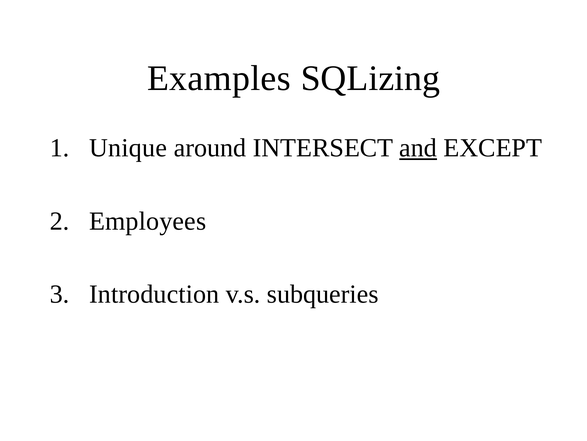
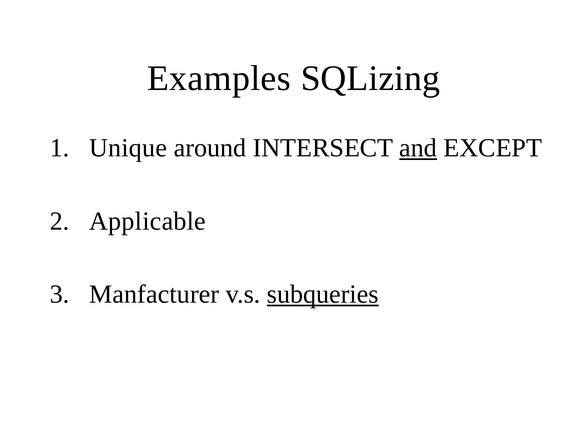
Employees: Employees -> Applicable
Introduction: Introduction -> Manfacturer
subqueries underline: none -> present
